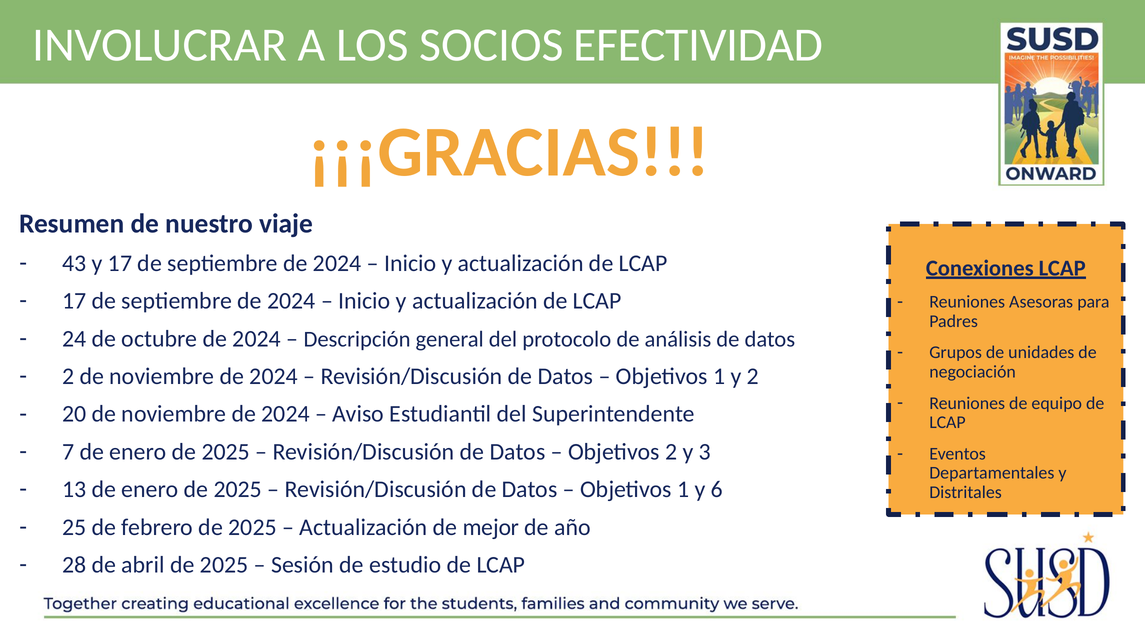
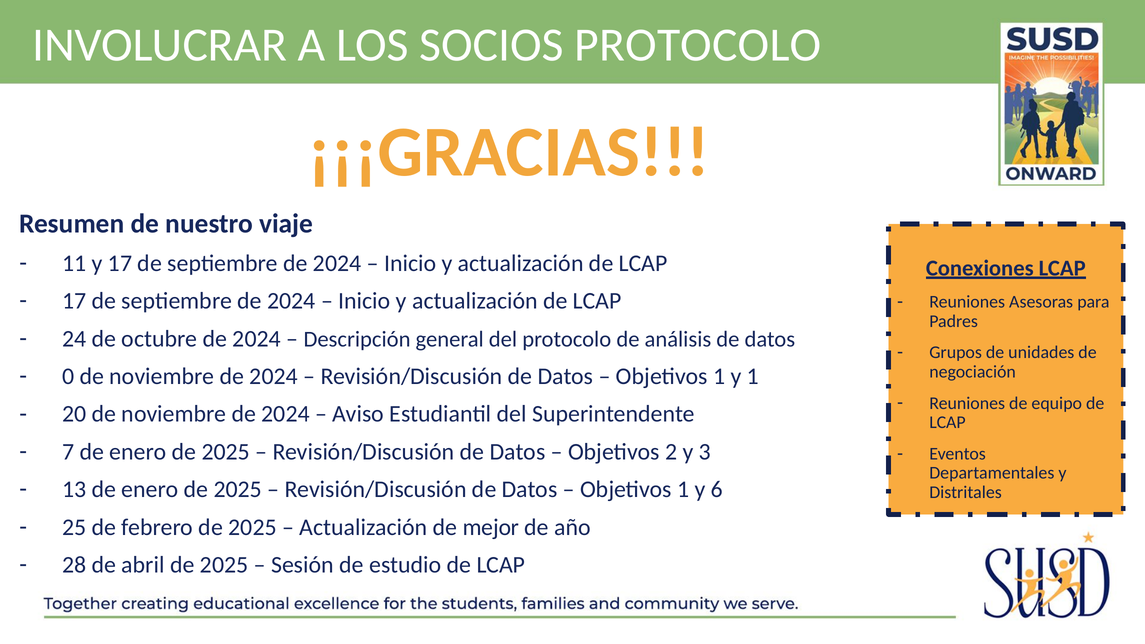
SOCIOS EFECTIVIDAD: EFECTIVIDAD -> PROTOCOLO
43: 43 -> 11
2 at (68, 376): 2 -> 0
y 2: 2 -> 1
